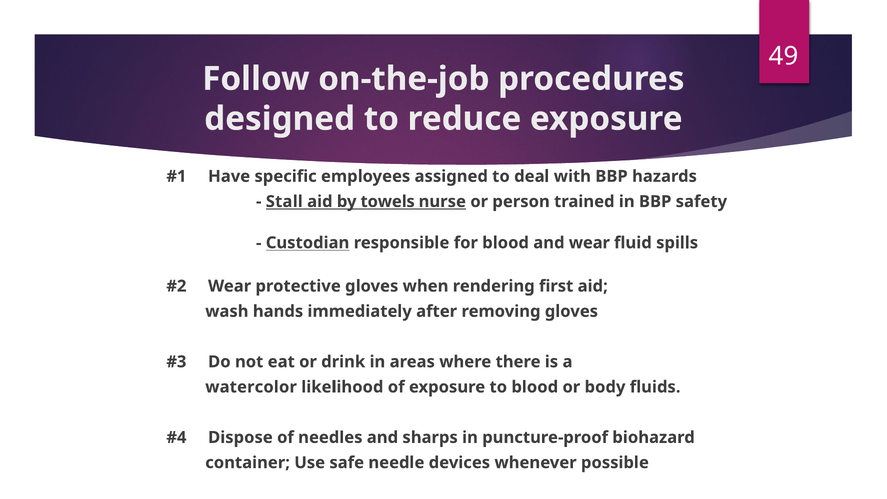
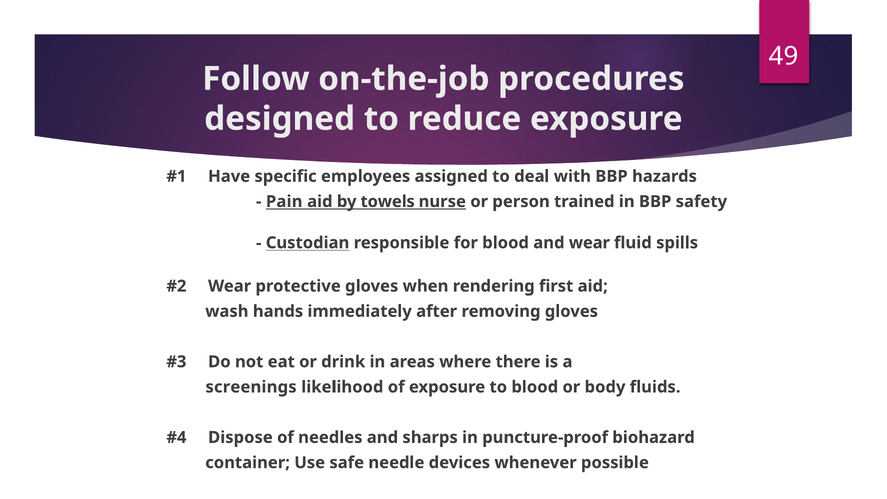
Stall: Stall -> Pain
watercolor: watercolor -> screenings
